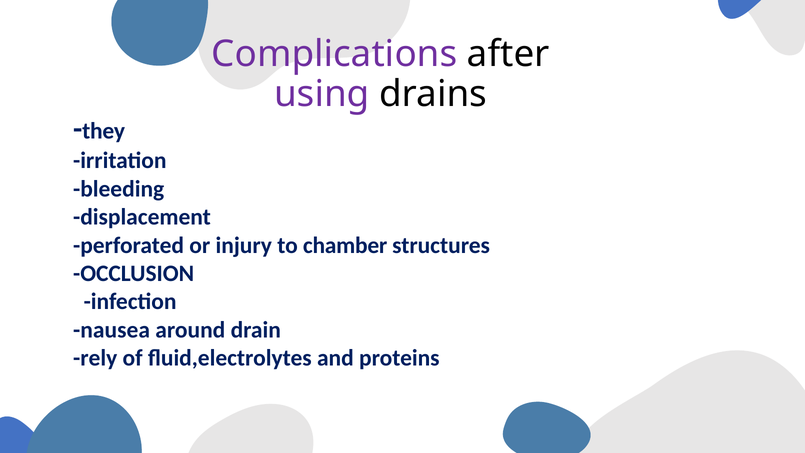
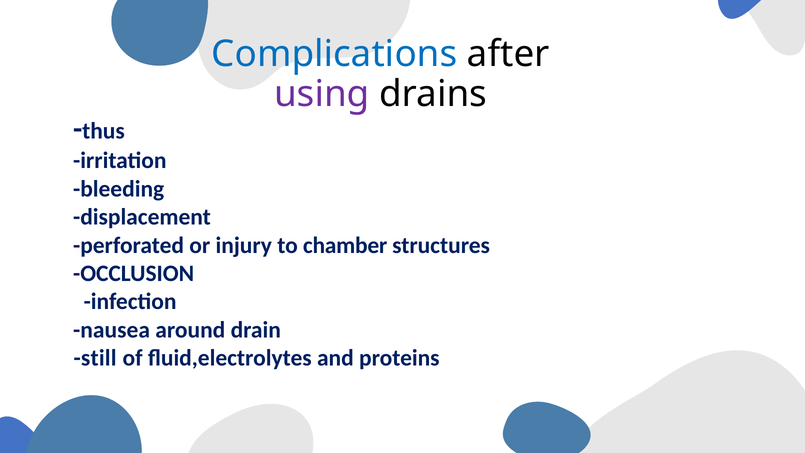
Complications colour: purple -> blue
they: they -> thus
rely: rely -> still
